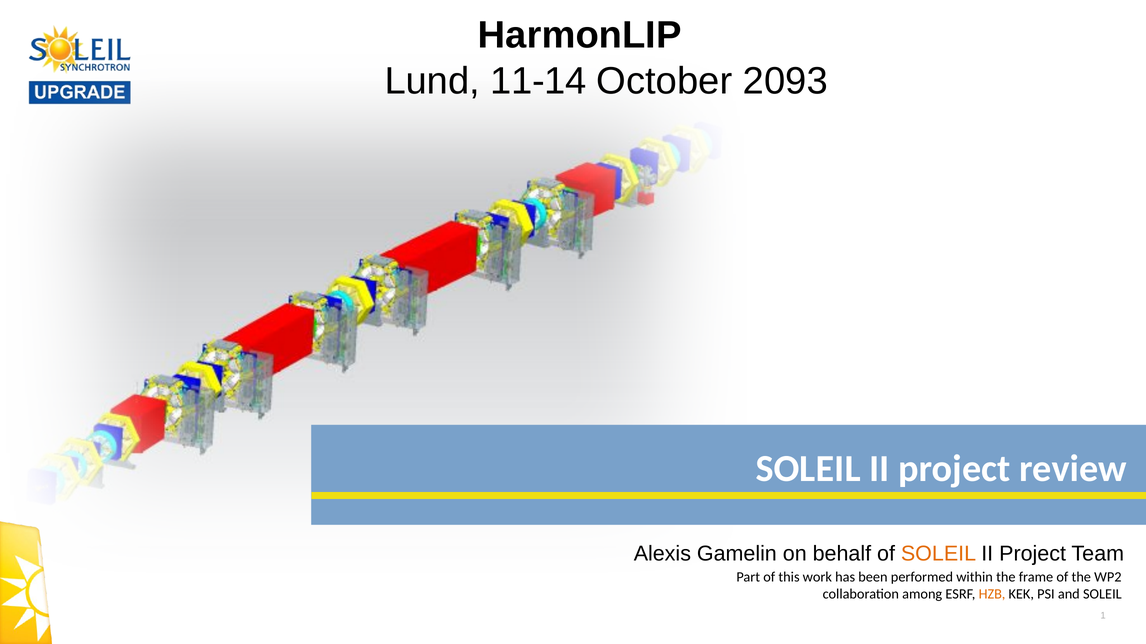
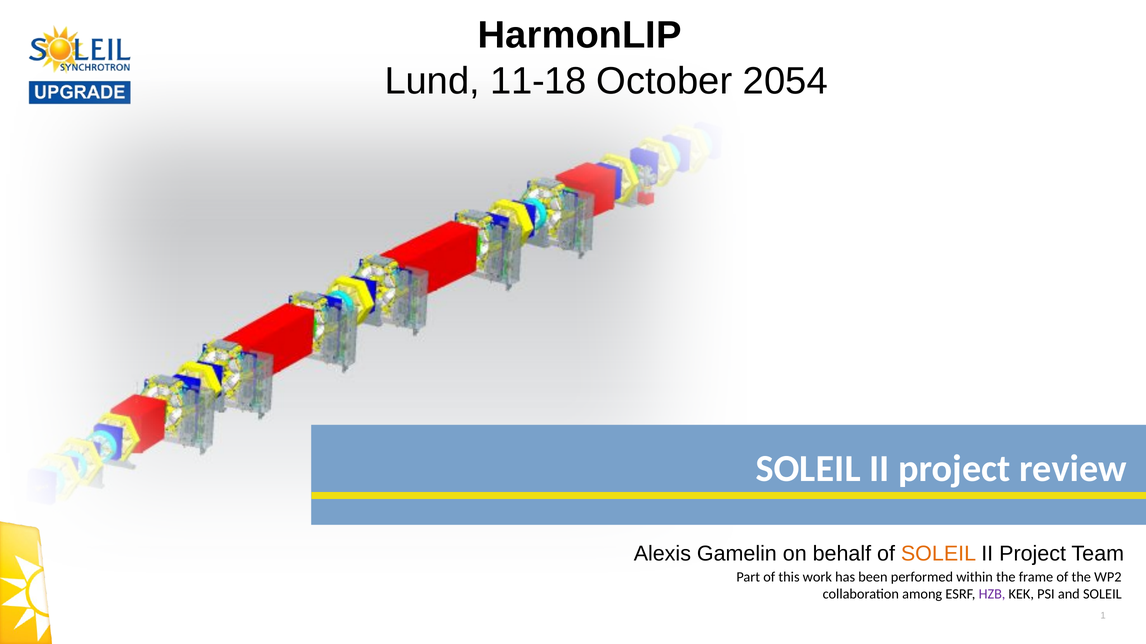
11-14: 11-14 -> 11-18
2093: 2093 -> 2054
HZB colour: orange -> purple
